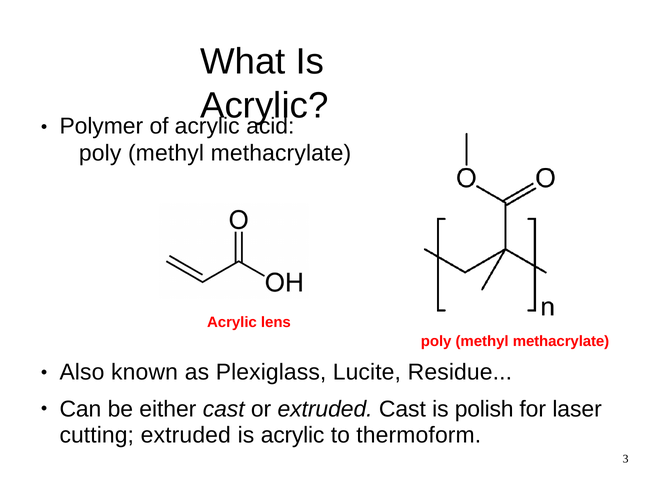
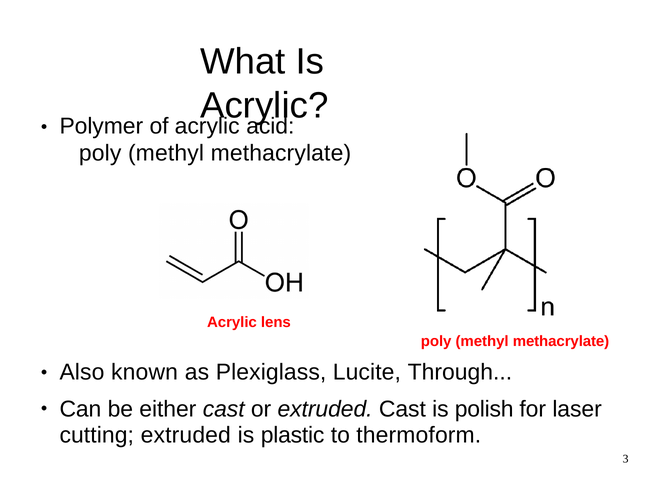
Residue: Residue -> Through
extruded is acrylic: acrylic -> plastic
